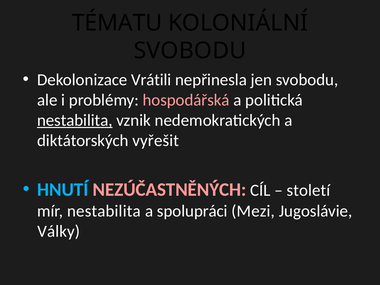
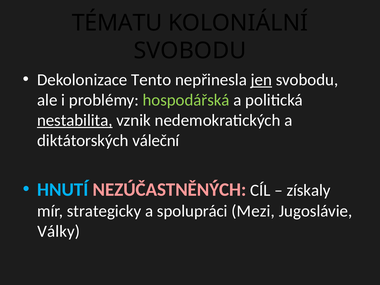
Vrátili: Vrátili -> Tento
jen underline: none -> present
hospodářská colour: pink -> light green
vyřešit: vyřešit -> váleční
století: století -> získaly
mír nestabilita: nestabilita -> strategicky
